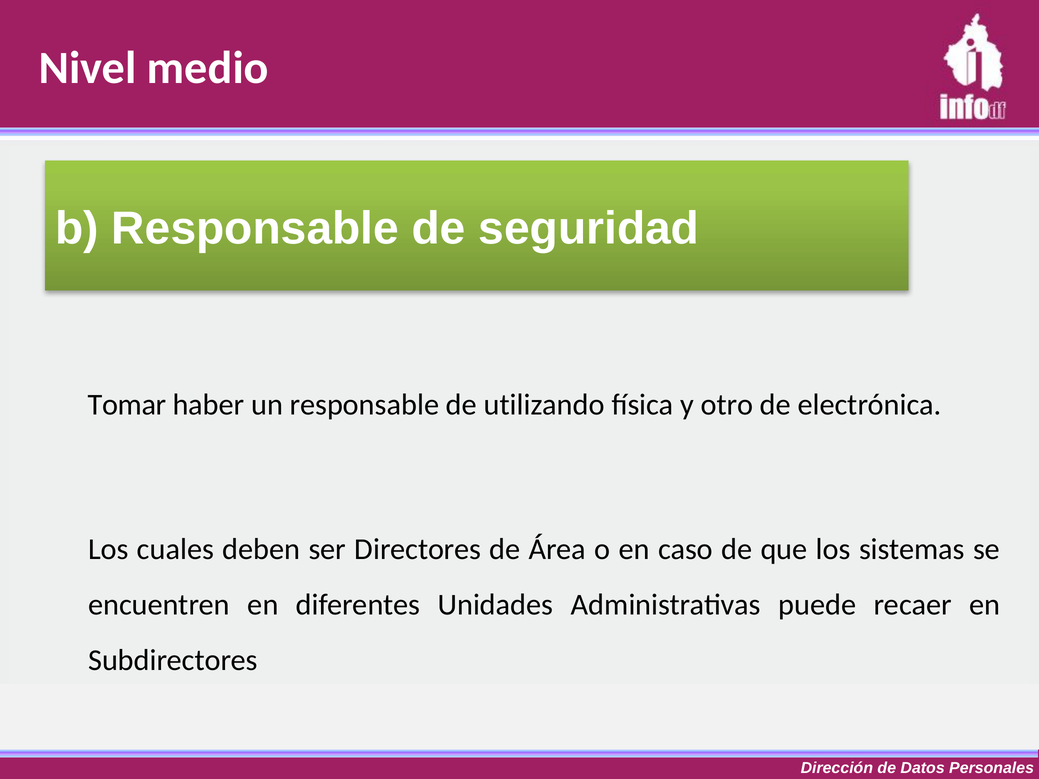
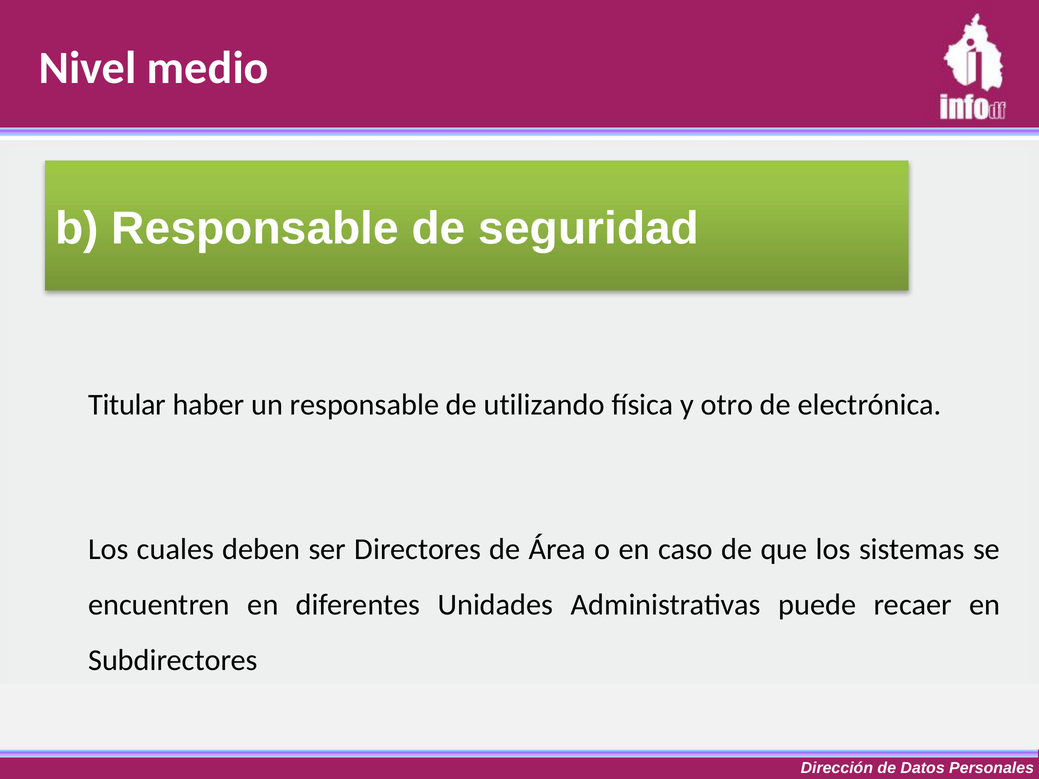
Tomar: Tomar -> Titular
